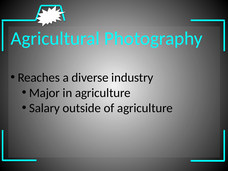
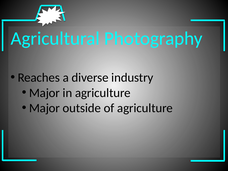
Salary at (44, 108): Salary -> Major
